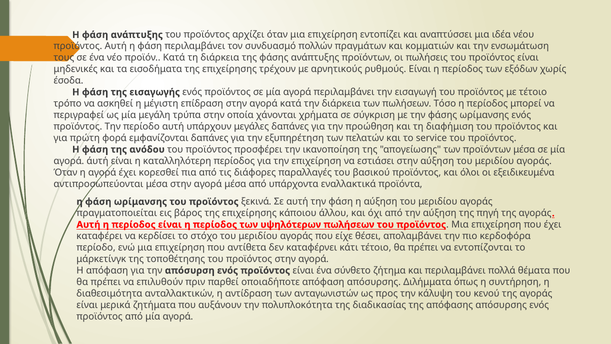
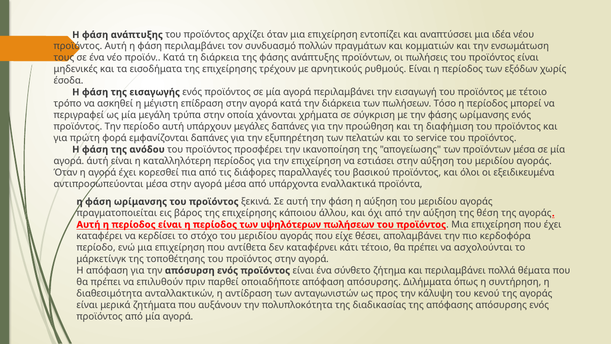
πηγή: πηγή -> θέση
εντοπίζονται: εντοπίζονται -> ασχολούνται
